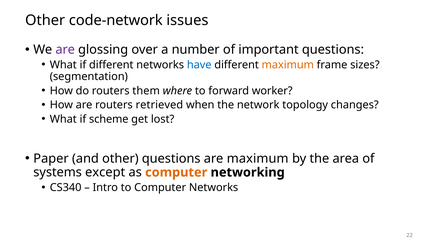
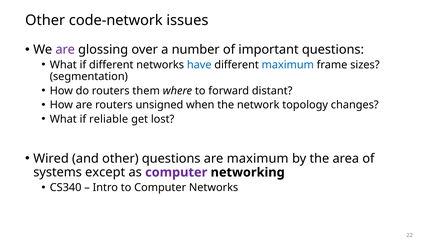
maximum at (288, 65) colour: orange -> blue
worker: worker -> distant
retrieved: retrieved -> unsigned
scheme: scheme -> reliable
Paper: Paper -> Wired
computer at (176, 172) colour: orange -> purple
